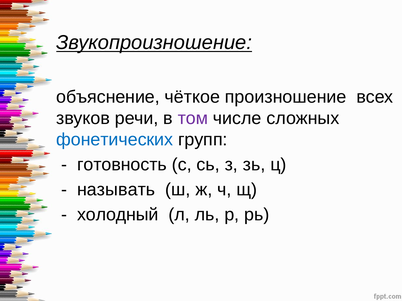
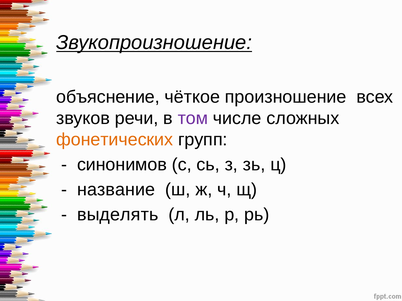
фонетических colour: blue -> orange
готовность: готовность -> синонимов
называть: называть -> название
холодный: холодный -> выделять
